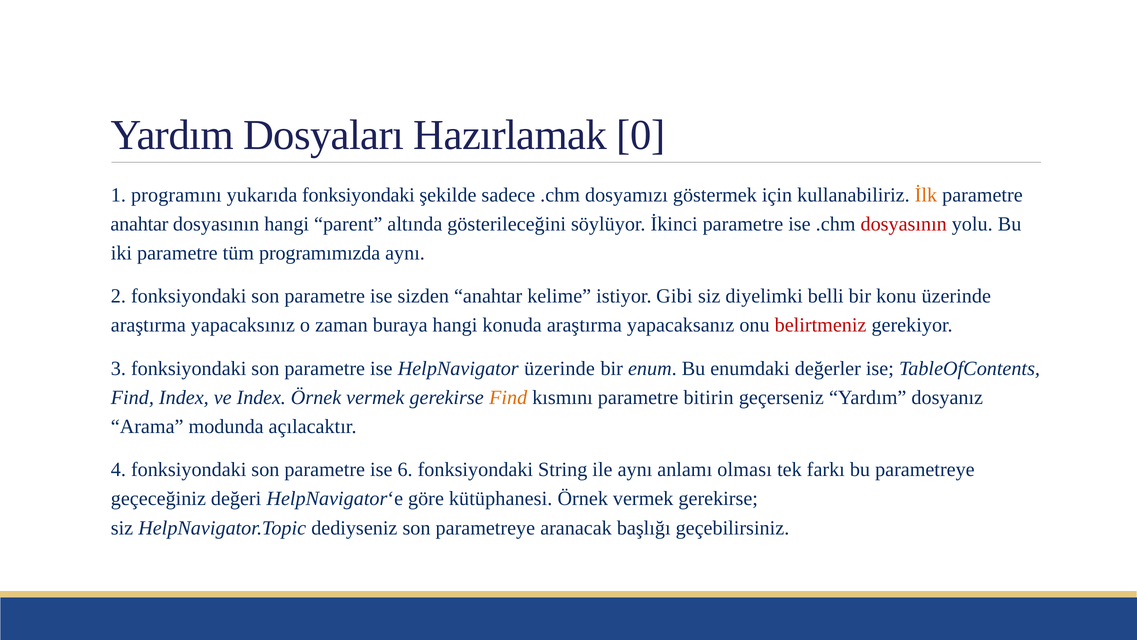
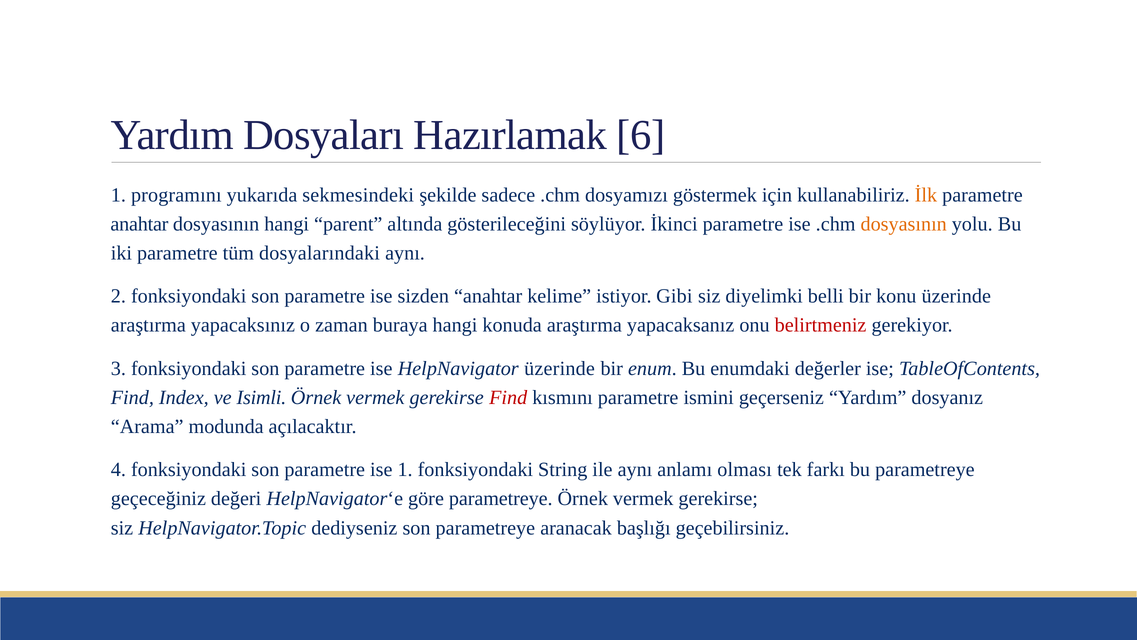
0: 0 -> 6
yukarıda fonksiyondaki: fonksiyondaki -> sekmesindeki
dosyasının at (904, 224) colour: red -> orange
programımızda: programımızda -> dosyalarındaki
ve Index: Index -> Isimli
Find at (508, 397) colour: orange -> red
bitirin: bitirin -> ismini
ise 6: 6 -> 1
göre kütüphanesi: kütüphanesi -> parametreye
